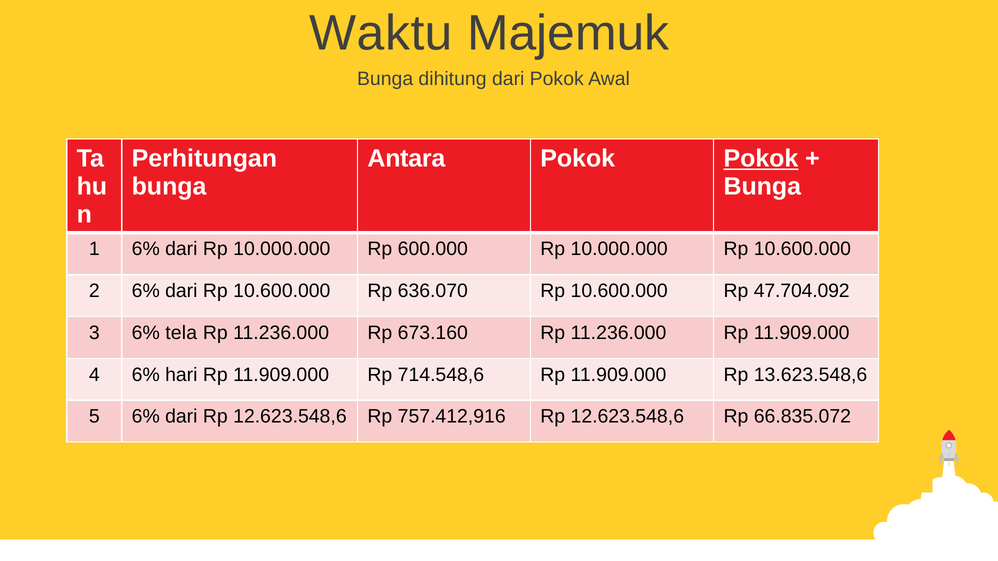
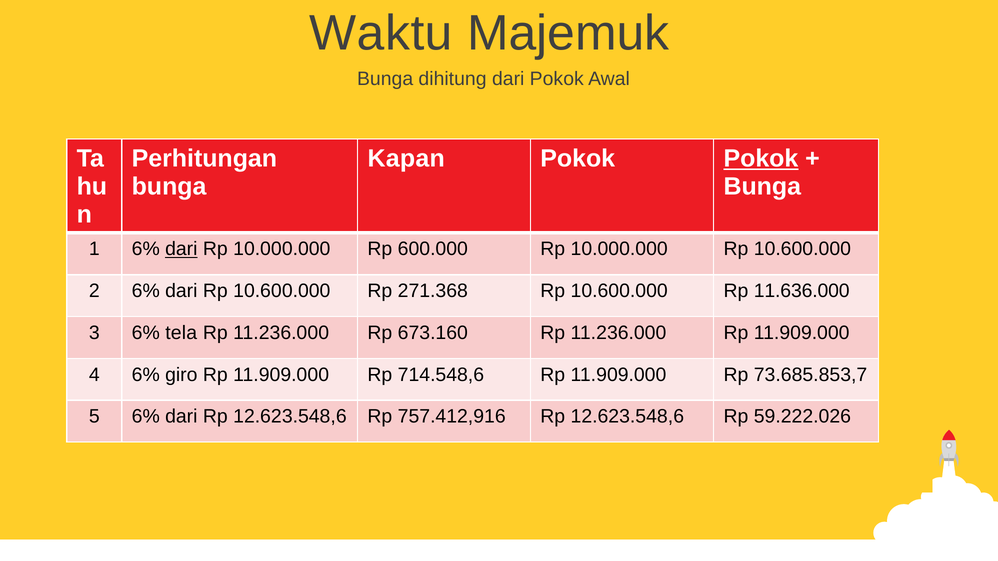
Antara: Antara -> Kapan
dari at (181, 249) underline: none -> present
636.070: 636.070 -> 271.368
47.704.092: 47.704.092 -> 11.636.000
hari: hari -> giro
13.623.548,6: 13.623.548,6 -> 73.685.853,7
66.835.072: 66.835.072 -> 59.222.026
